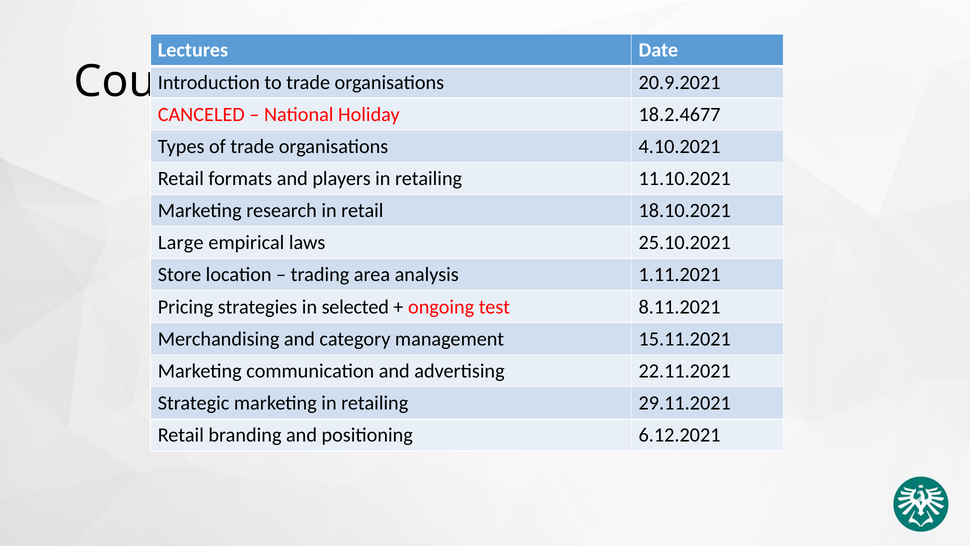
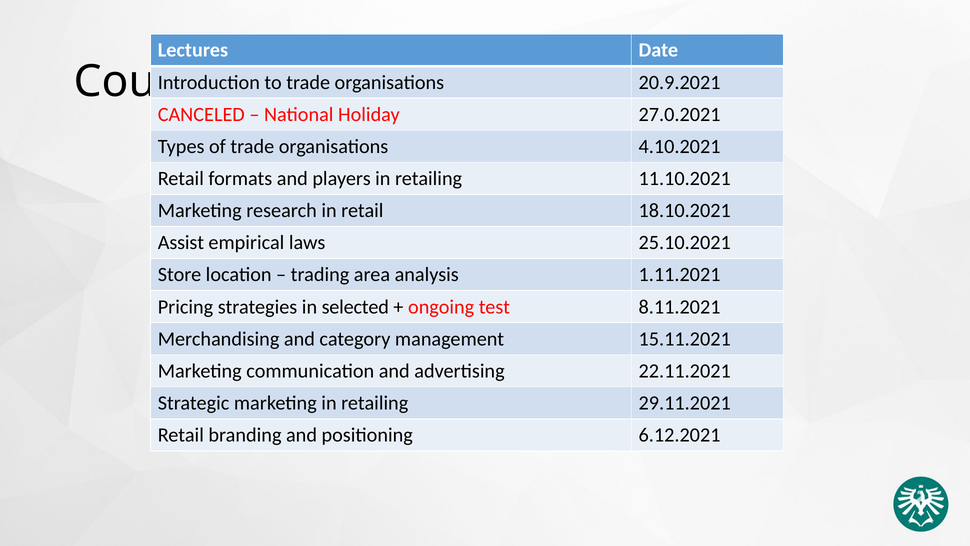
18.2.4677: 18.2.4677 -> 27.0.2021
Large: Large -> Assist
